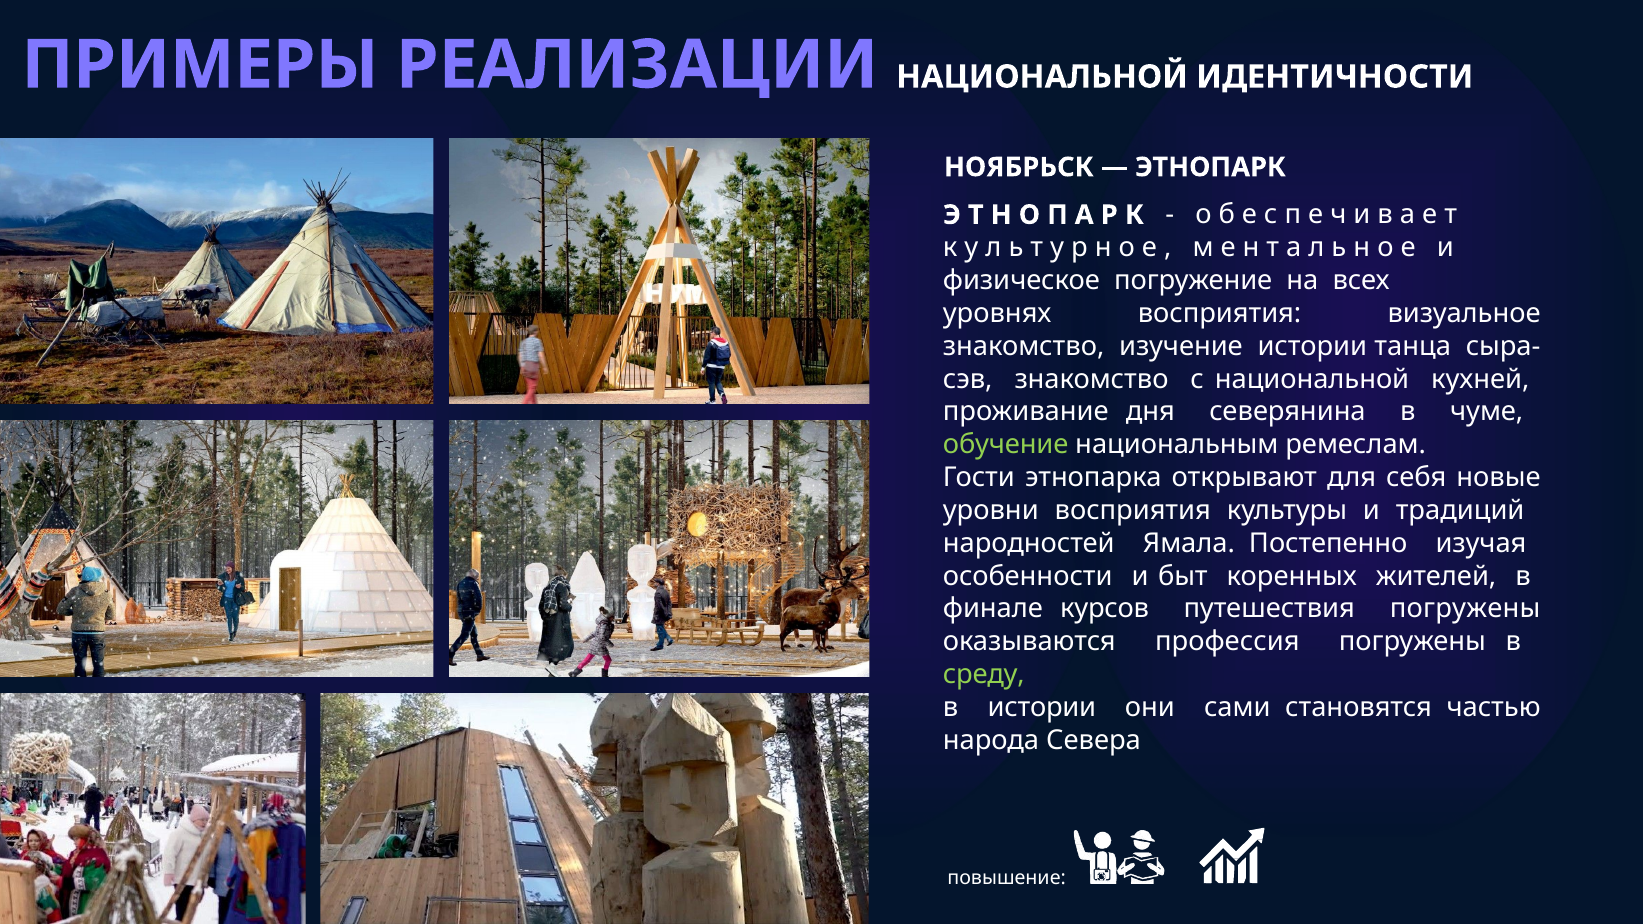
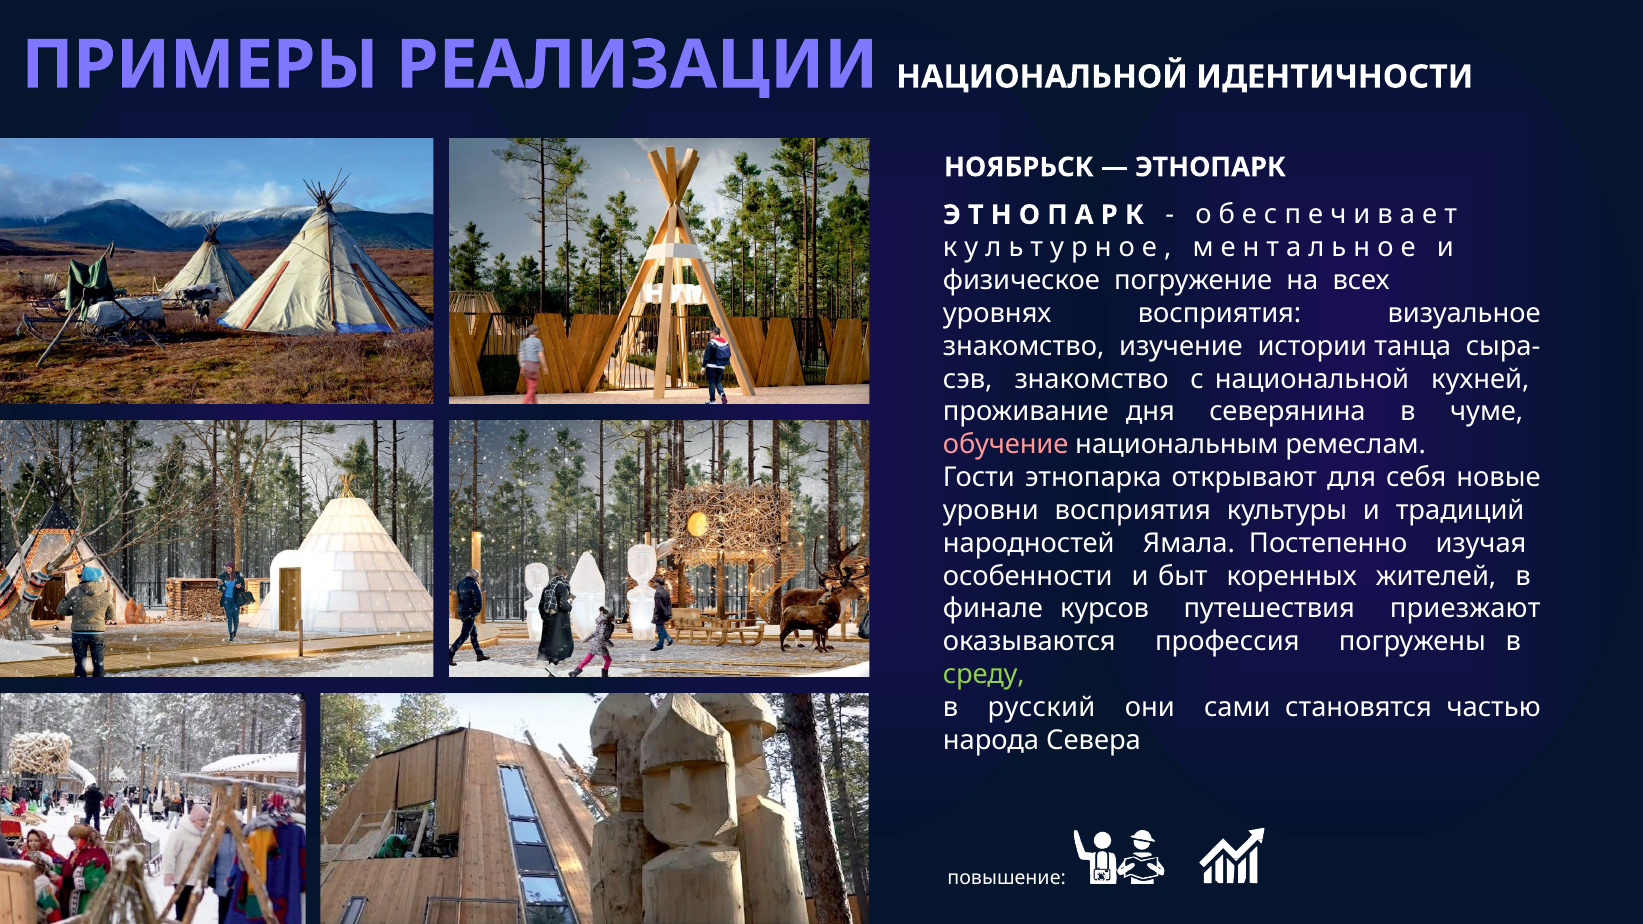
обучение colour: light green -> pink
путешествия погружены: погружены -> приезжают
в истории: истории -> русский
